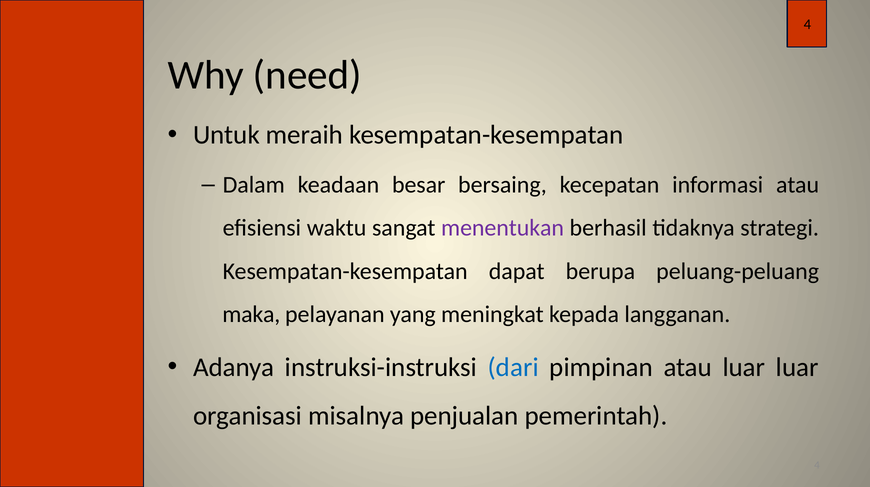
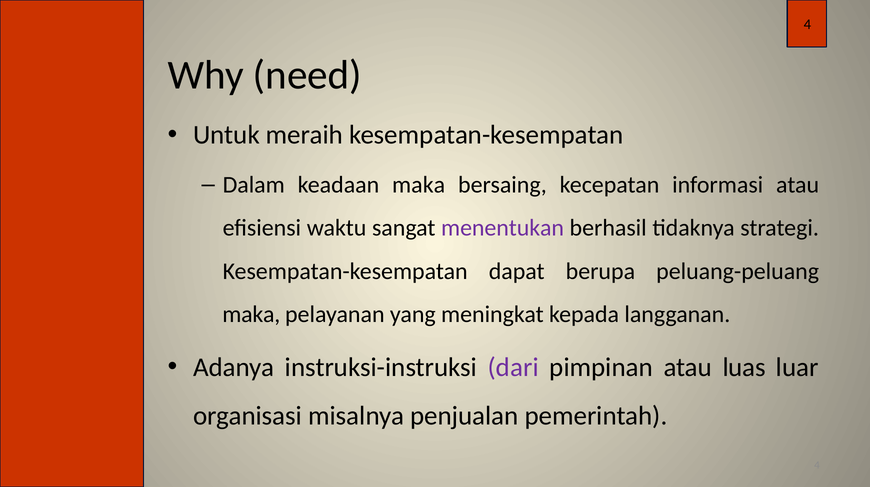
keadaan besar: besar -> maka
dari colour: blue -> purple
atau luar: luar -> luas
